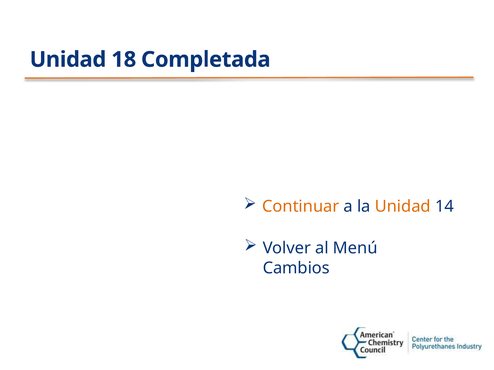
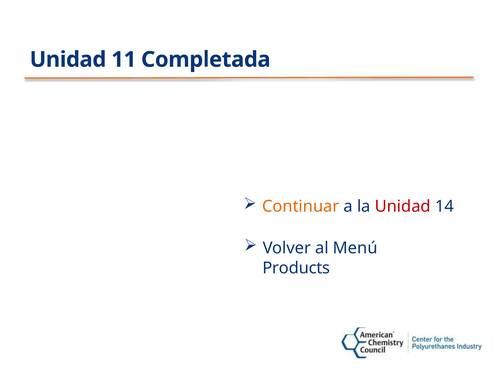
18: 18 -> 11
Unidad at (403, 207) colour: orange -> red
Cambios: Cambios -> Products
